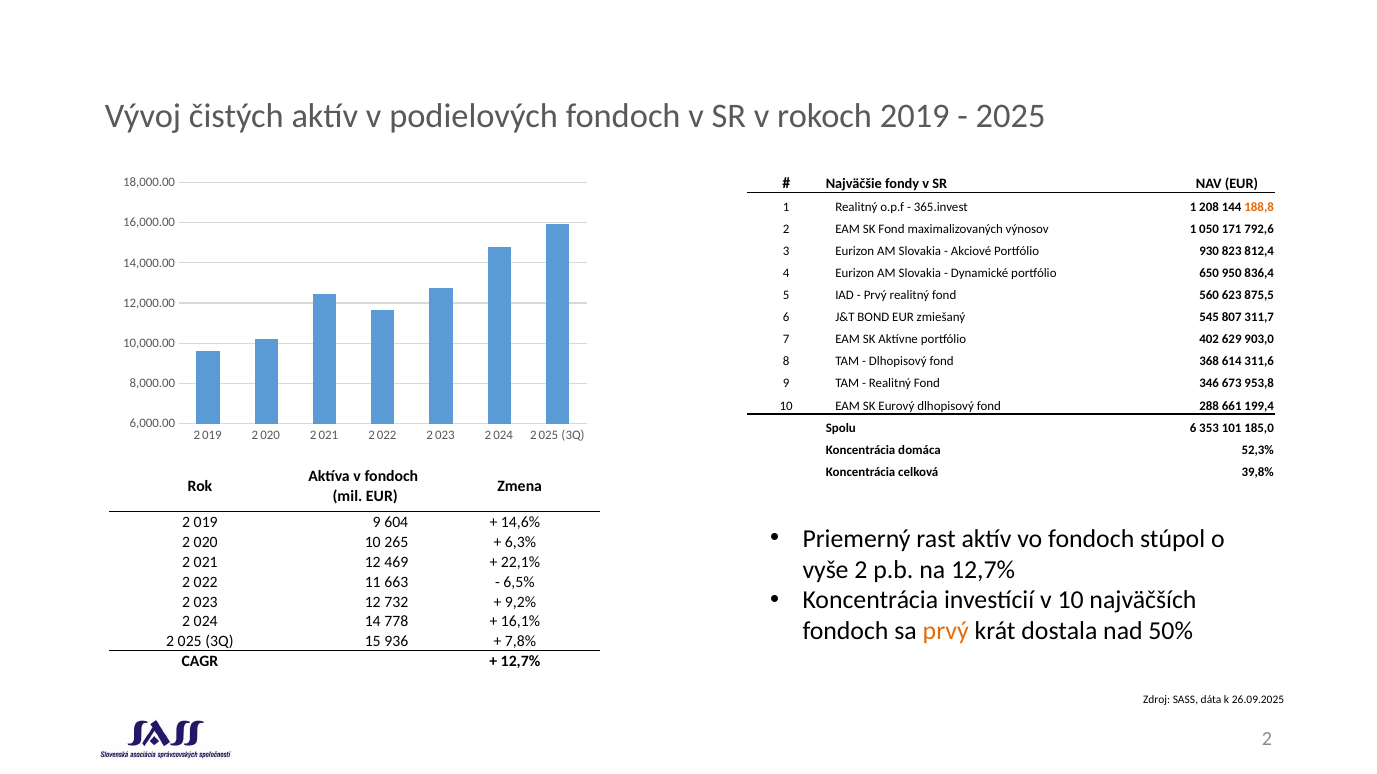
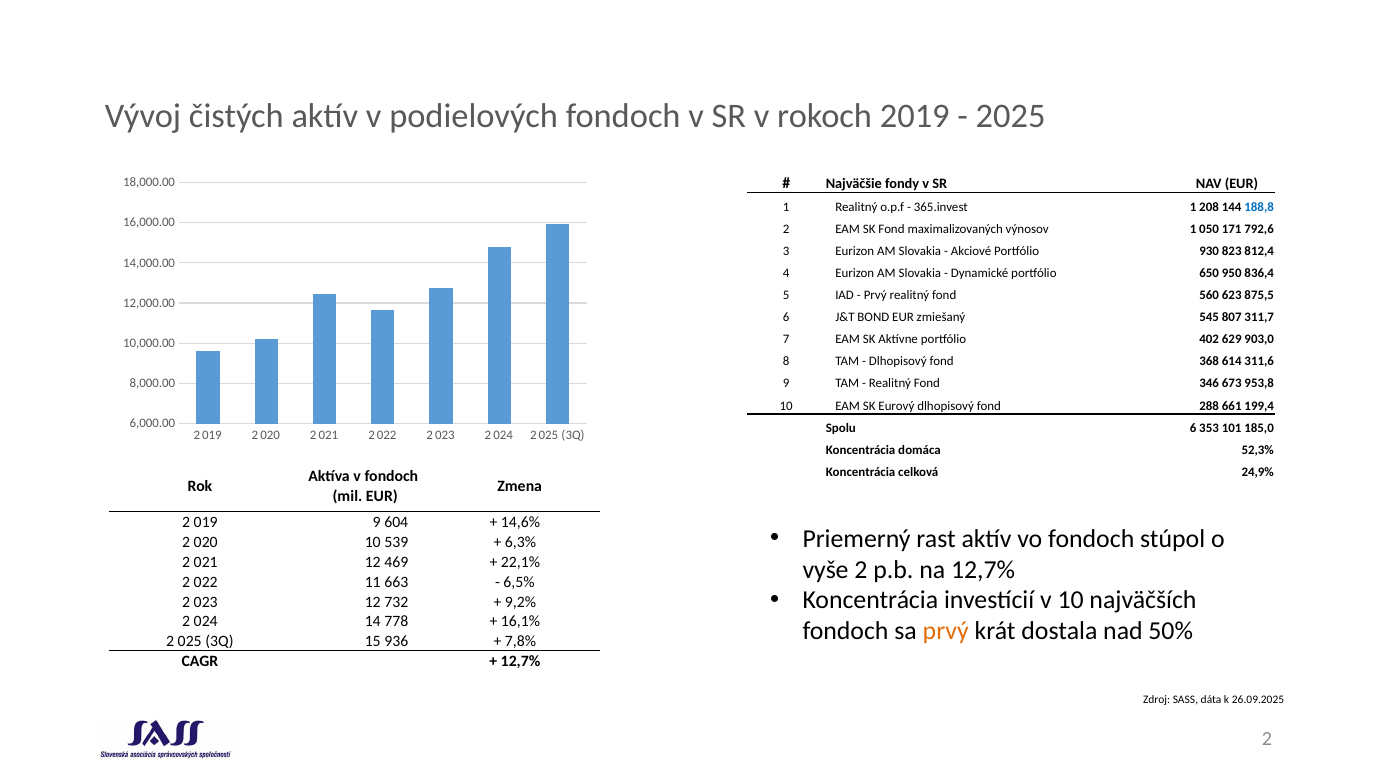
188,8 colour: orange -> blue
39,8%: 39,8% -> 24,9%
265: 265 -> 539
